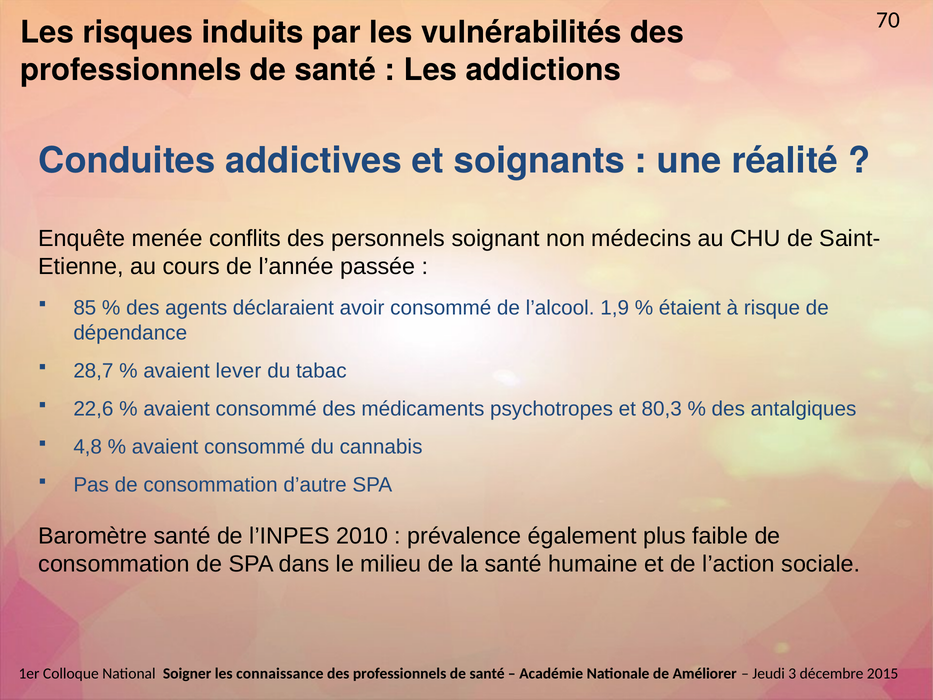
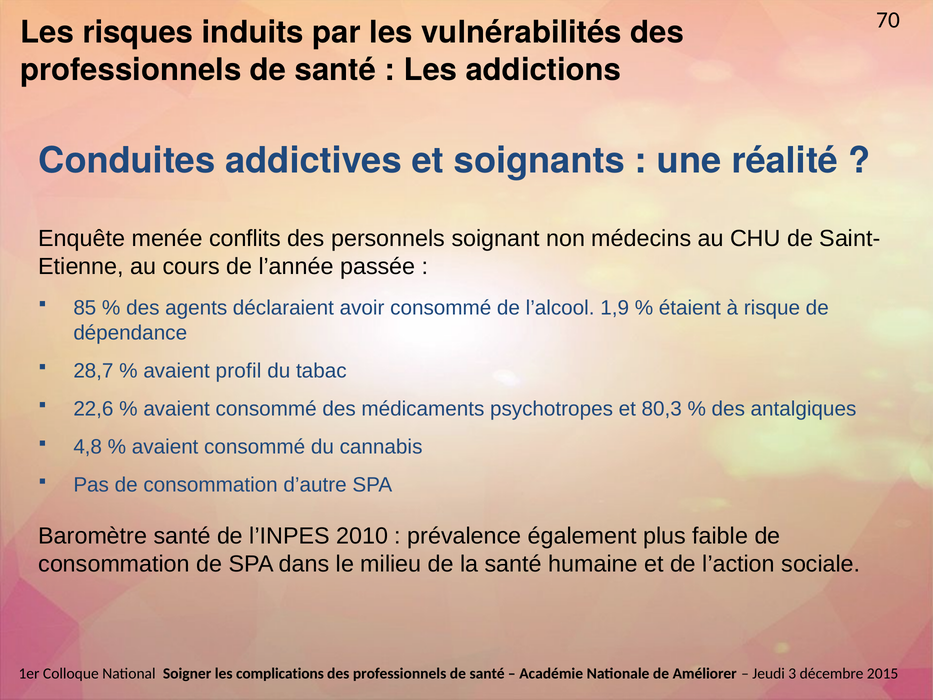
lever: lever -> profil
connaissance: connaissance -> complications
